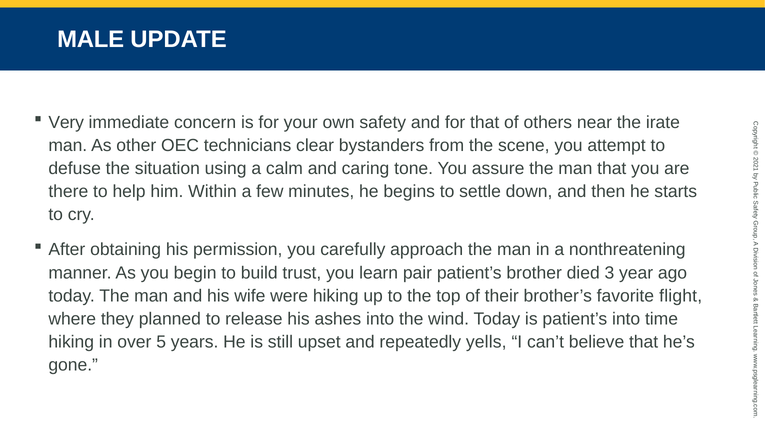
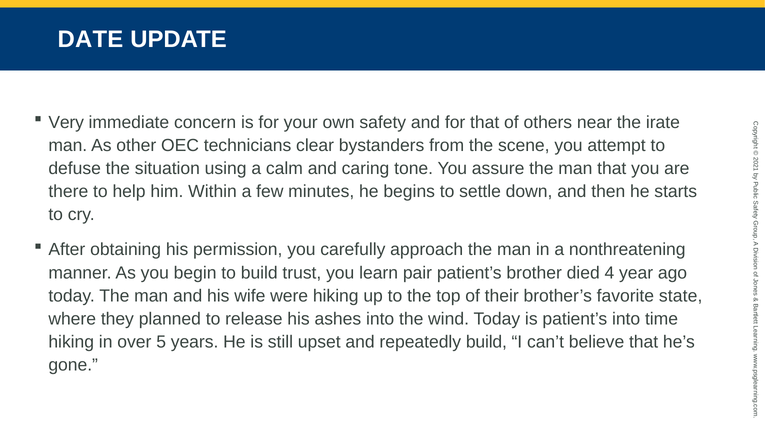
MALE: MALE -> DATE
3: 3 -> 4
flight: flight -> state
repeatedly yells: yells -> build
